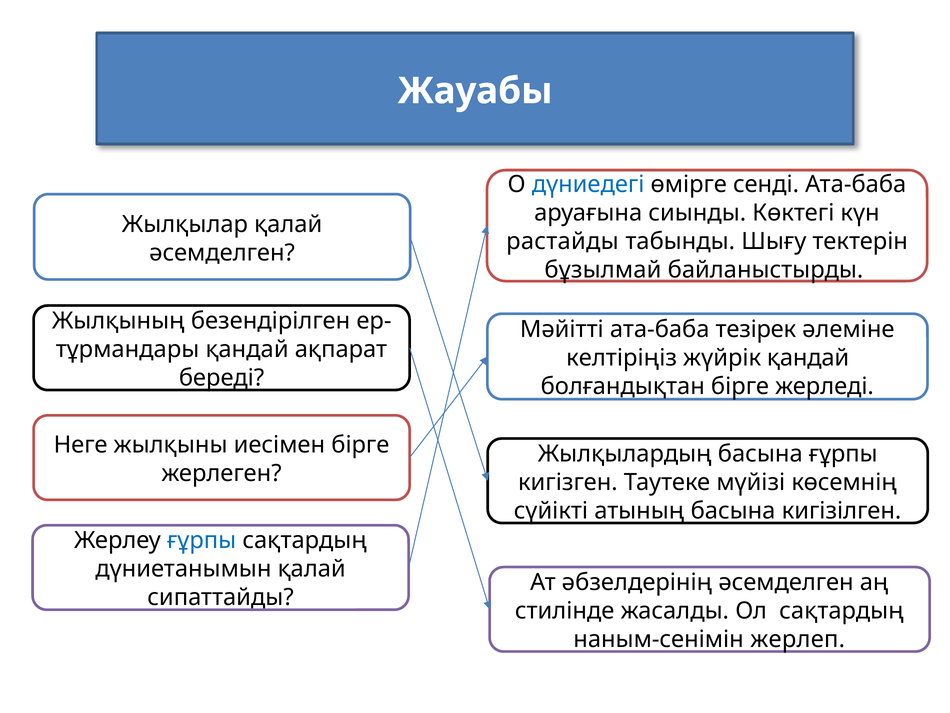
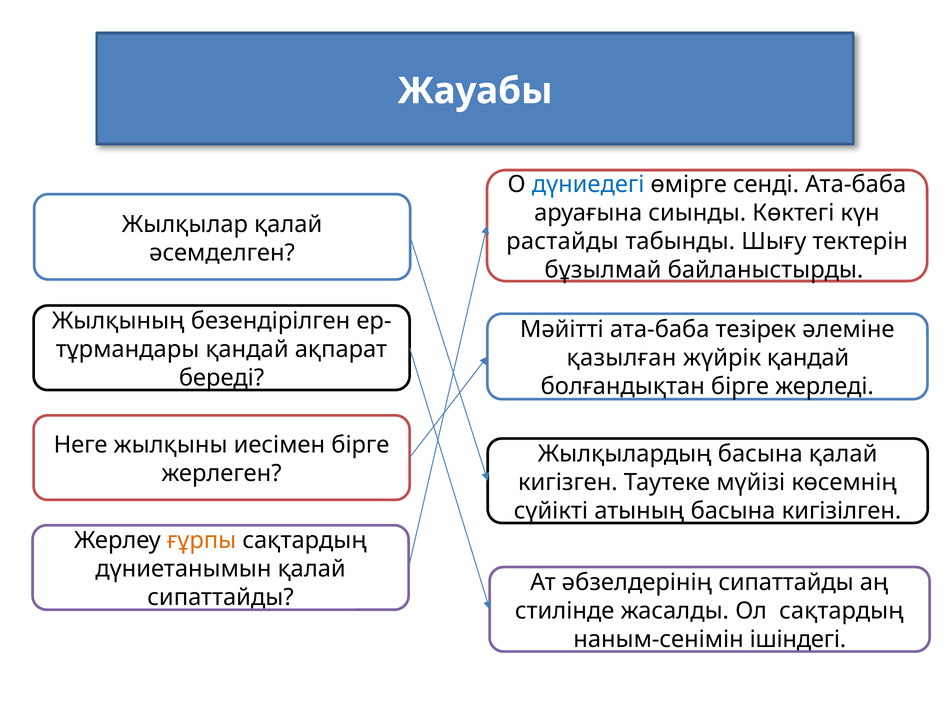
келтіріңіз: келтіріңіз -> қазылған
басына ғұрпы: ғұрпы -> қалай
ғұрпы at (202, 540) colour: blue -> orange
әбзелдерінің әсемделген: әсемделген -> сипаттайды
жерлеп: жерлеп -> ішіндегі
